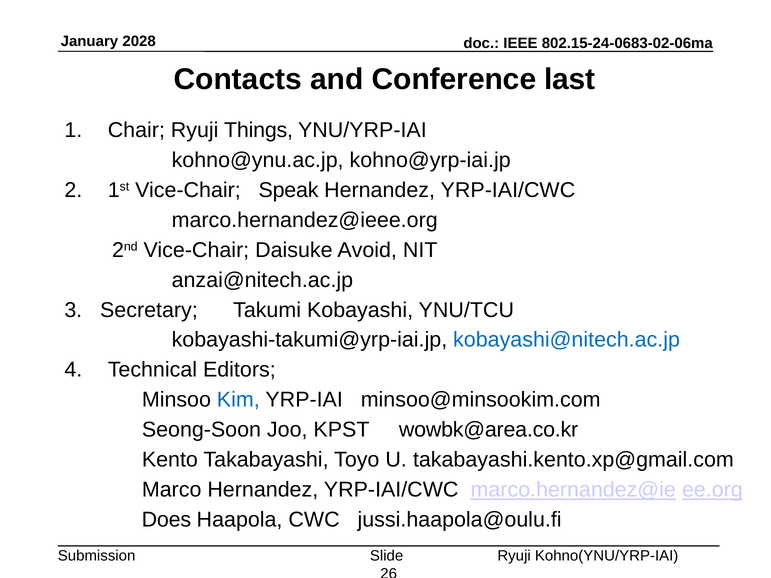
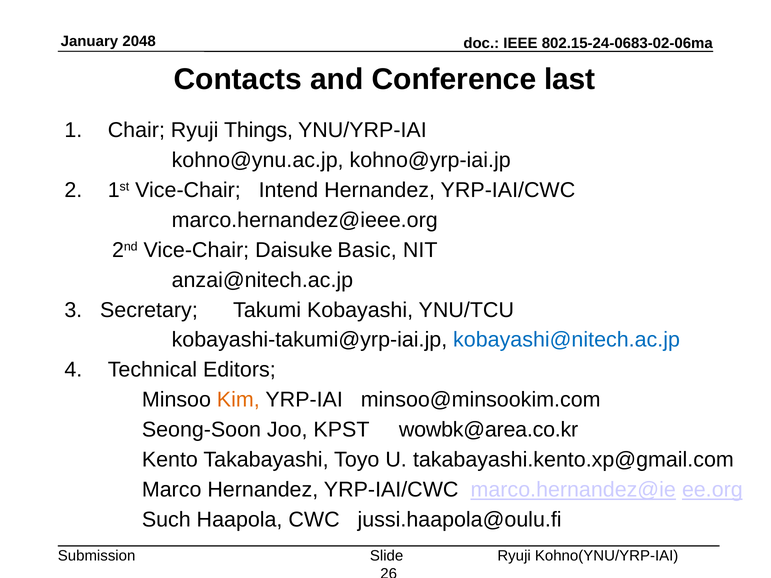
2028: 2028 -> 2048
Speak: Speak -> Intend
Avoid: Avoid -> Basic
Kim colour: blue -> orange
Does: Does -> Such
